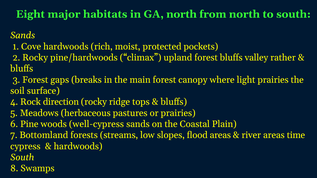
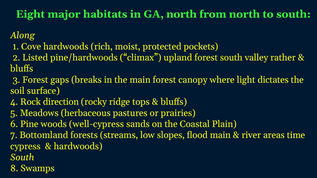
Sands at (23, 35): Sands -> Along
2 Rocky: Rocky -> Listed
forest bluffs: bluffs -> south
light prairies: prairies -> dictates
flood areas: areas -> main
